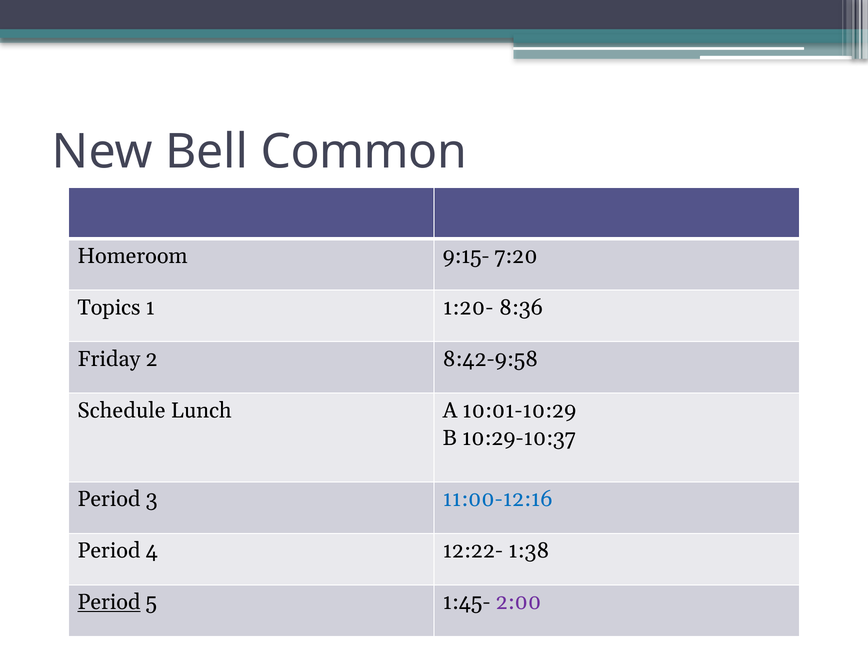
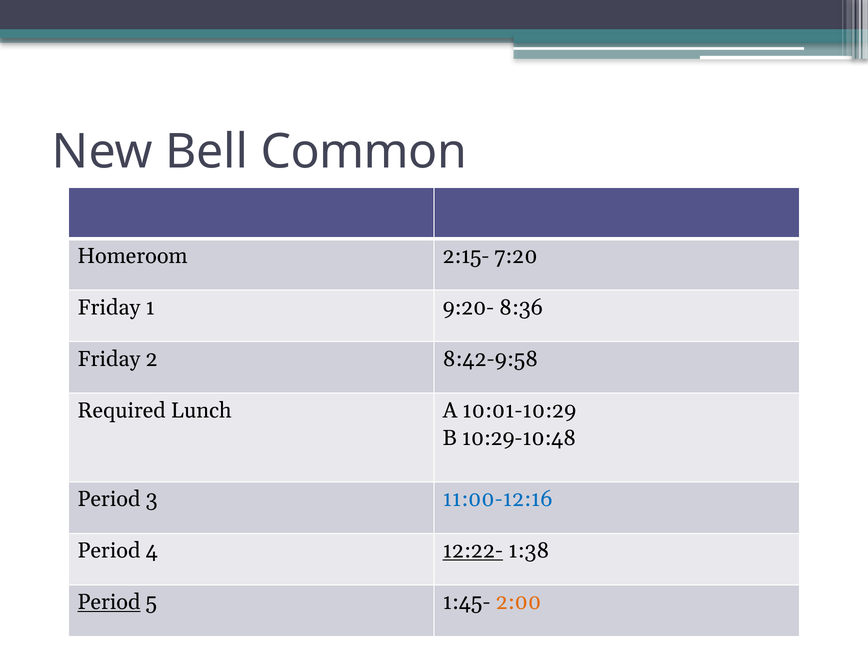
9:15-: 9:15- -> 2:15-
Topics at (109, 307): Topics -> Friday
1:20-: 1:20- -> 9:20-
Schedule: Schedule -> Required
10:29-10:37: 10:29-10:37 -> 10:29-10:48
12:22- underline: none -> present
2:00 colour: purple -> orange
